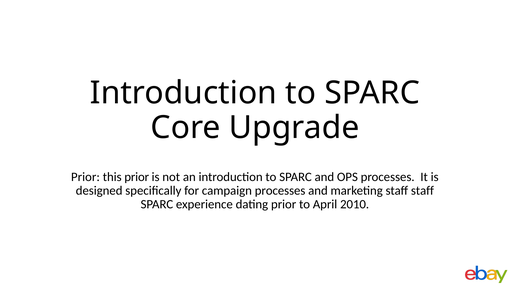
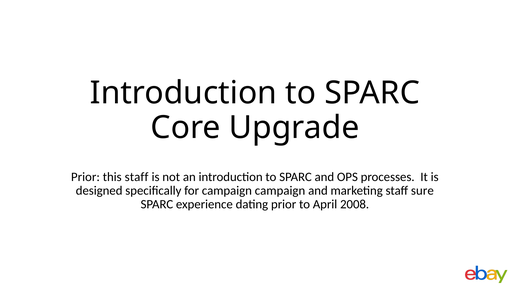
this prior: prior -> staff
campaign processes: processes -> campaign
staff staff: staff -> sure
2010: 2010 -> 2008
